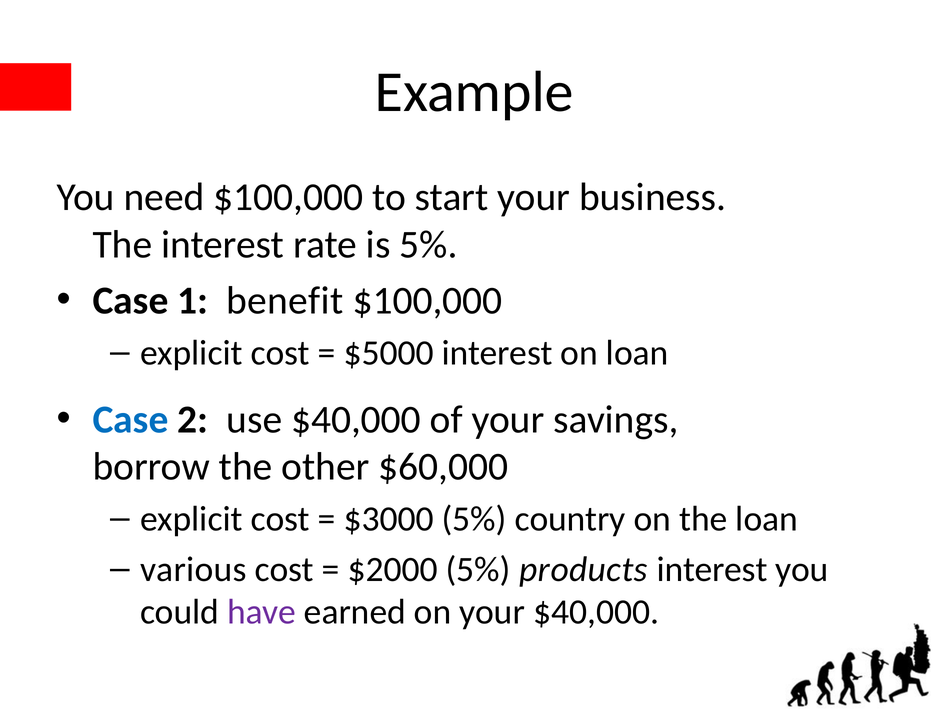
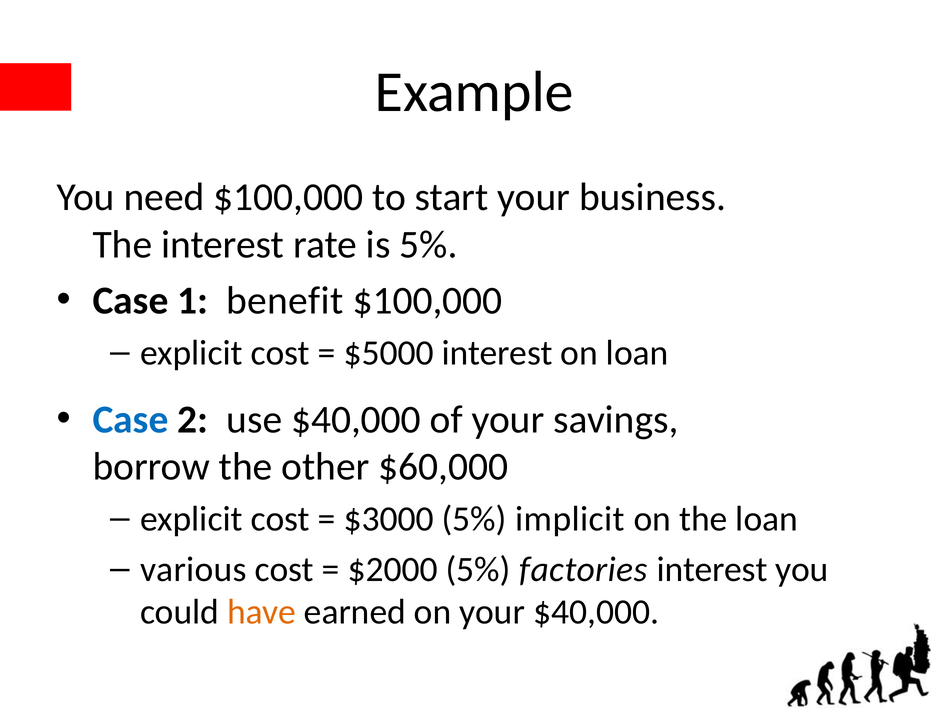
country: country -> implicit
products: products -> factories
have colour: purple -> orange
